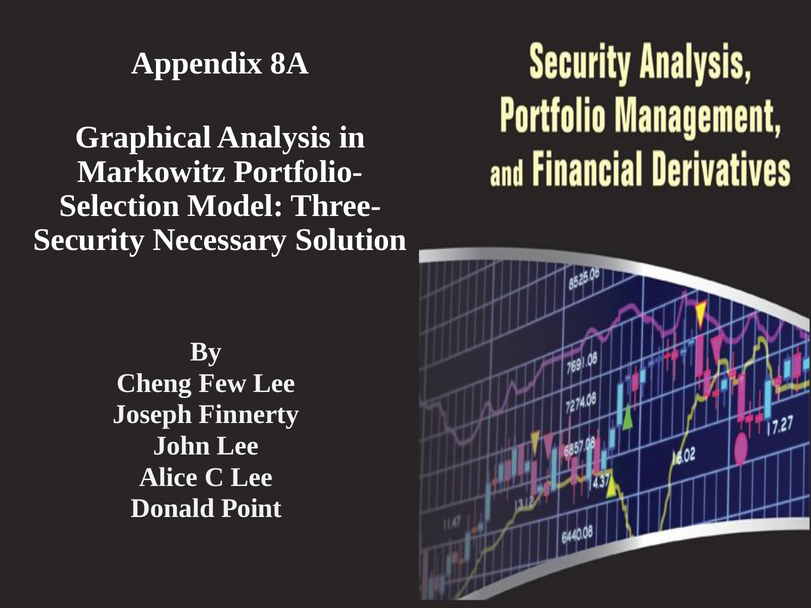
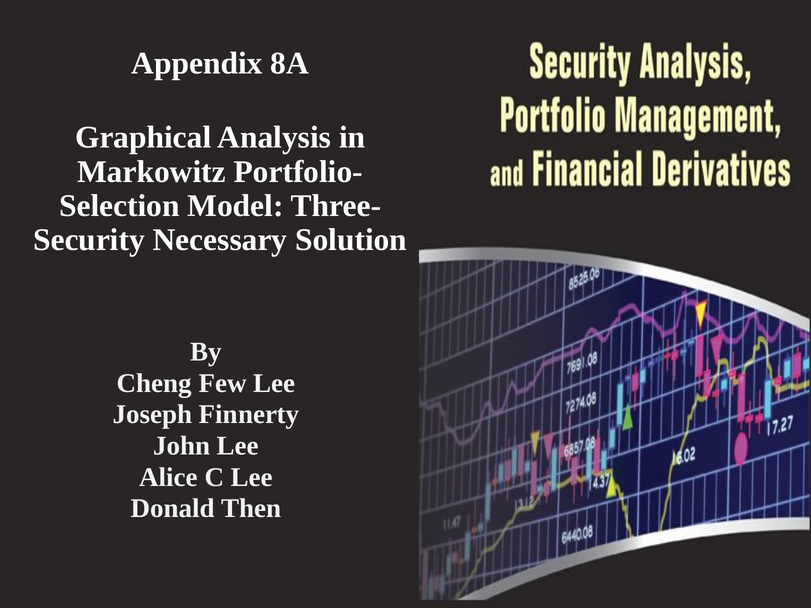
Point: Point -> Then
